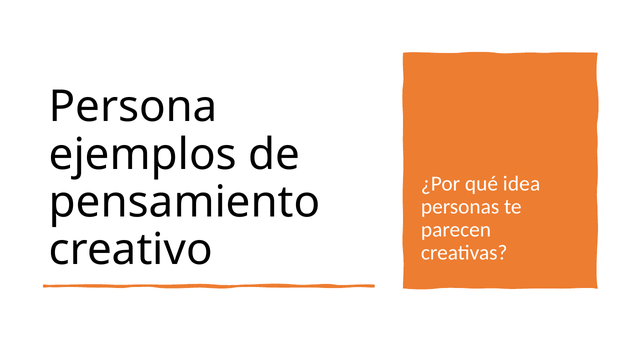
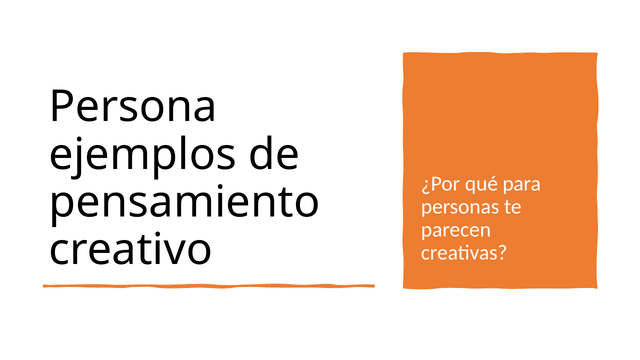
idea: idea -> para
